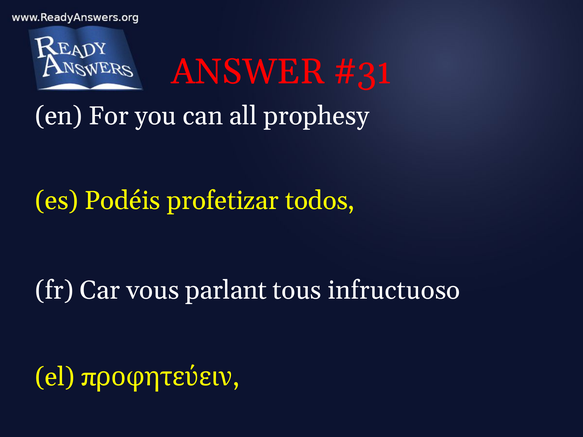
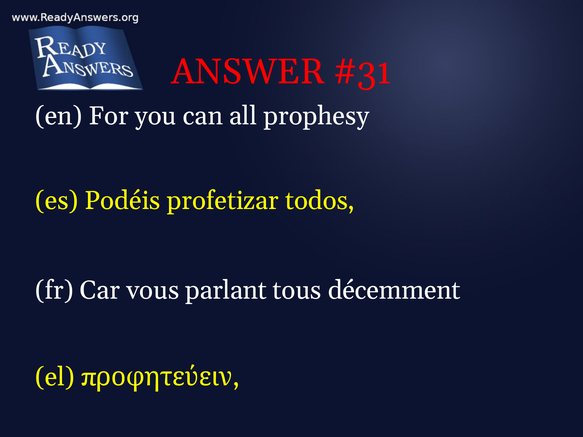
infructuoso: infructuoso -> décemment
